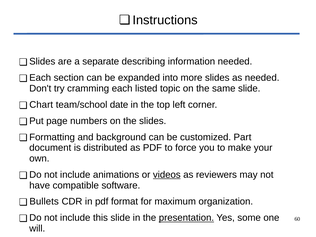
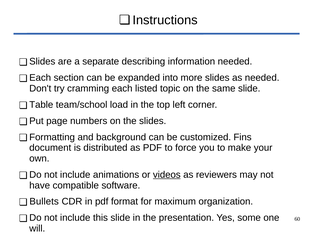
Chart: Chart -> Table
date: date -> load
Part: Part -> Fins
presentation underline: present -> none
